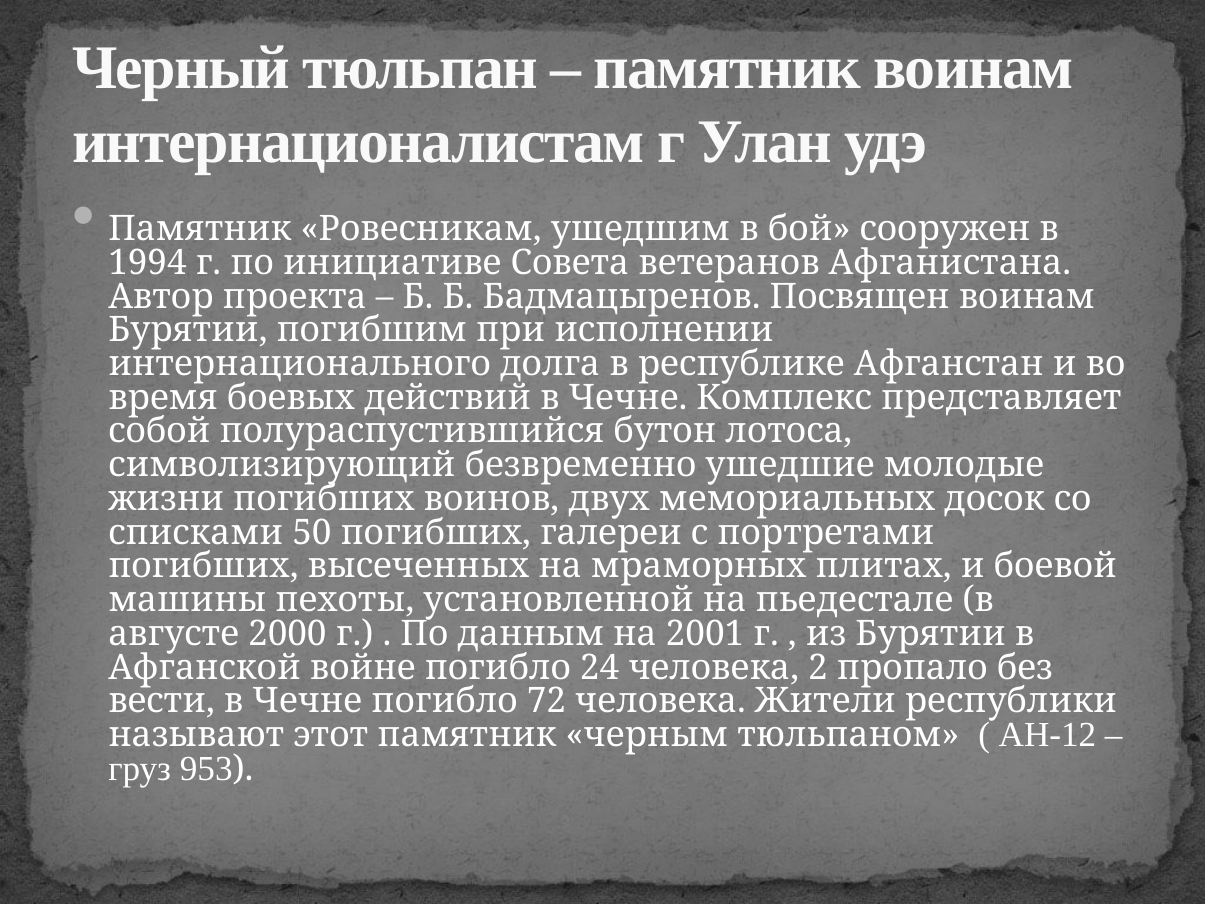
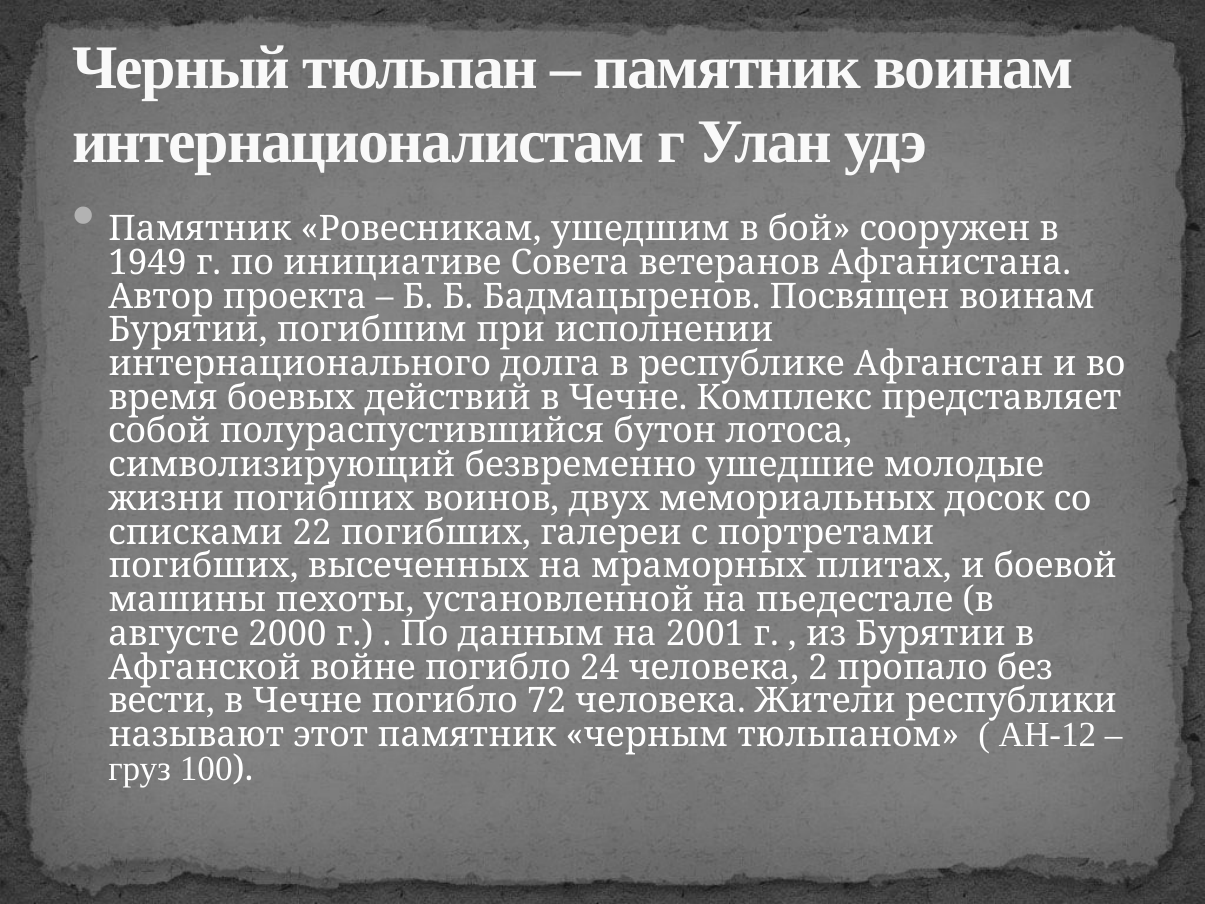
1994: 1994 -> 1949
50: 50 -> 22
953: 953 -> 100
